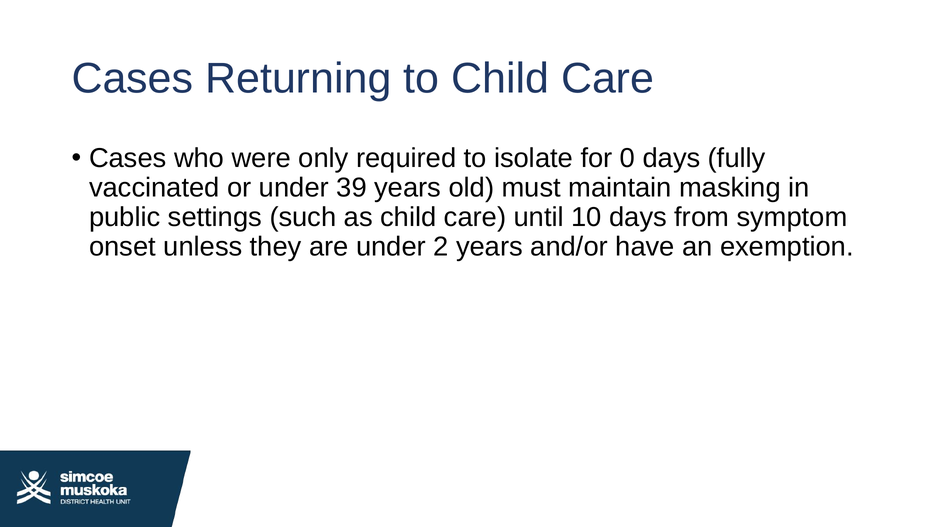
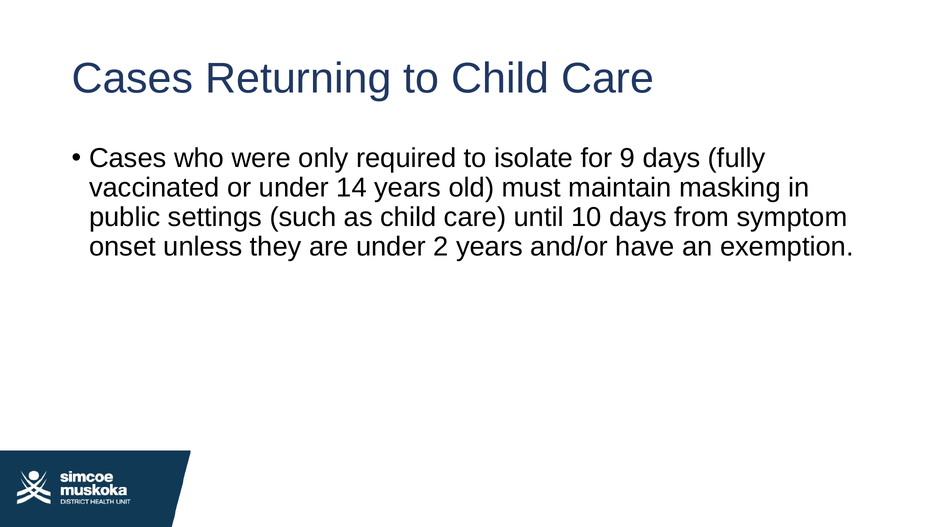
0: 0 -> 9
39: 39 -> 14
